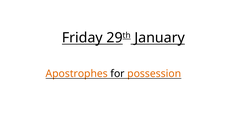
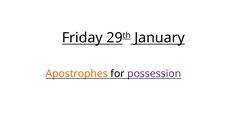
possession colour: orange -> purple
